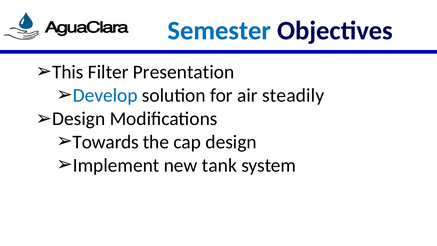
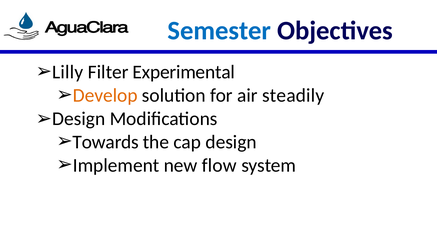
This: This -> Lilly
Presentation: Presentation -> Experimental
Develop colour: blue -> orange
tank: tank -> flow
